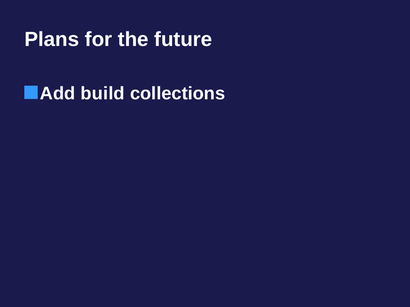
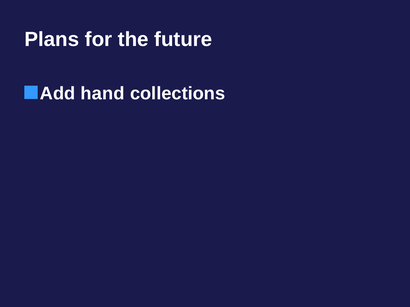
build: build -> hand
